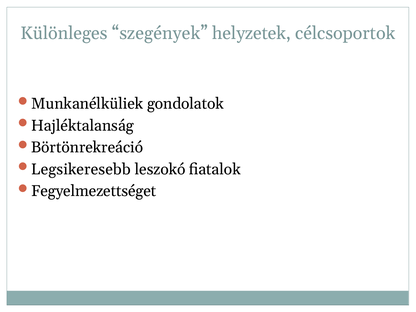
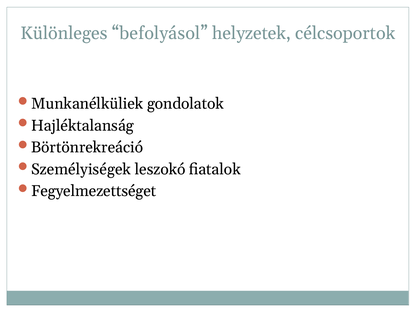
szegények: szegények -> befolyásol
Legsikeresebb: Legsikeresebb -> Személyiségek
